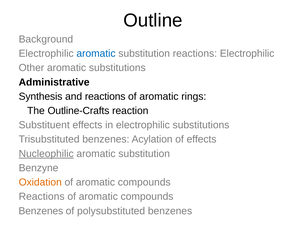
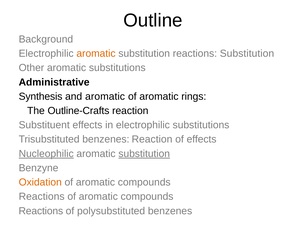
aromatic at (96, 53) colour: blue -> orange
reactions Electrophilic: Electrophilic -> Substitution
and reactions: reactions -> aromatic
benzenes Acylation: Acylation -> Reaction
substitution at (144, 153) underline: none -> present
Benzenes at (41, 210): Benzenes -> Reactions
